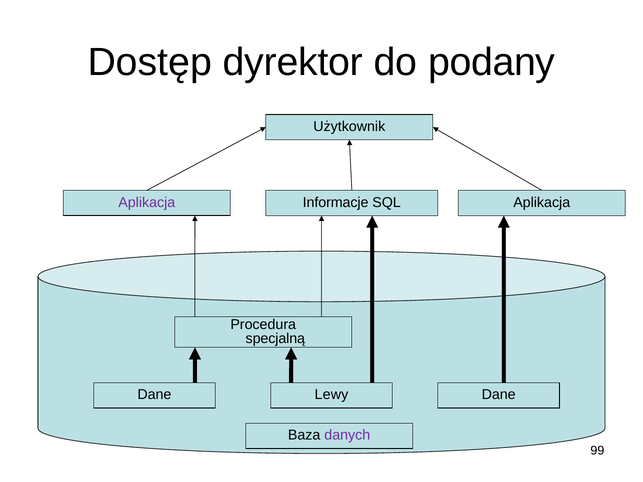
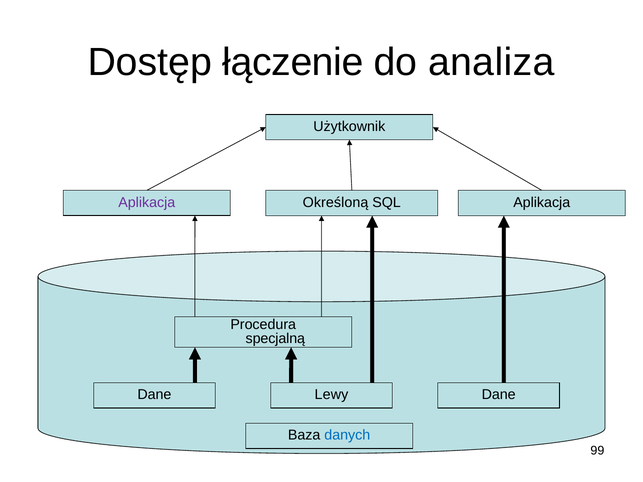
dyrektor: dyrektor -> łączenie
podany: podany -> analiza
Informacje: Informacje -> Określoną
danych colour: purple -> blue
